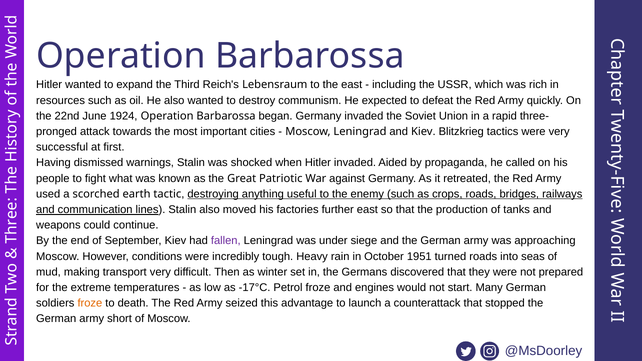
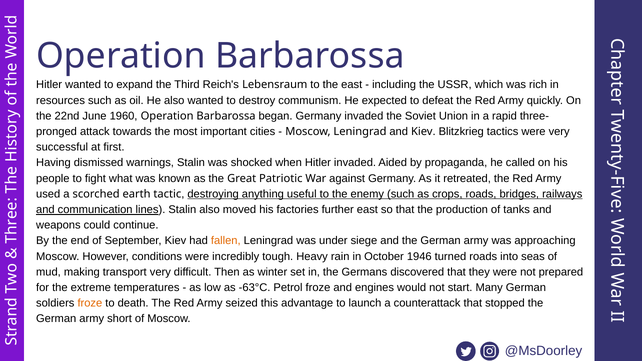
1924: 1924 -> 1960
fallen colour: purple -> orange
1951: 1951 -> 1946
-17°C: -17°C -> -63°C
